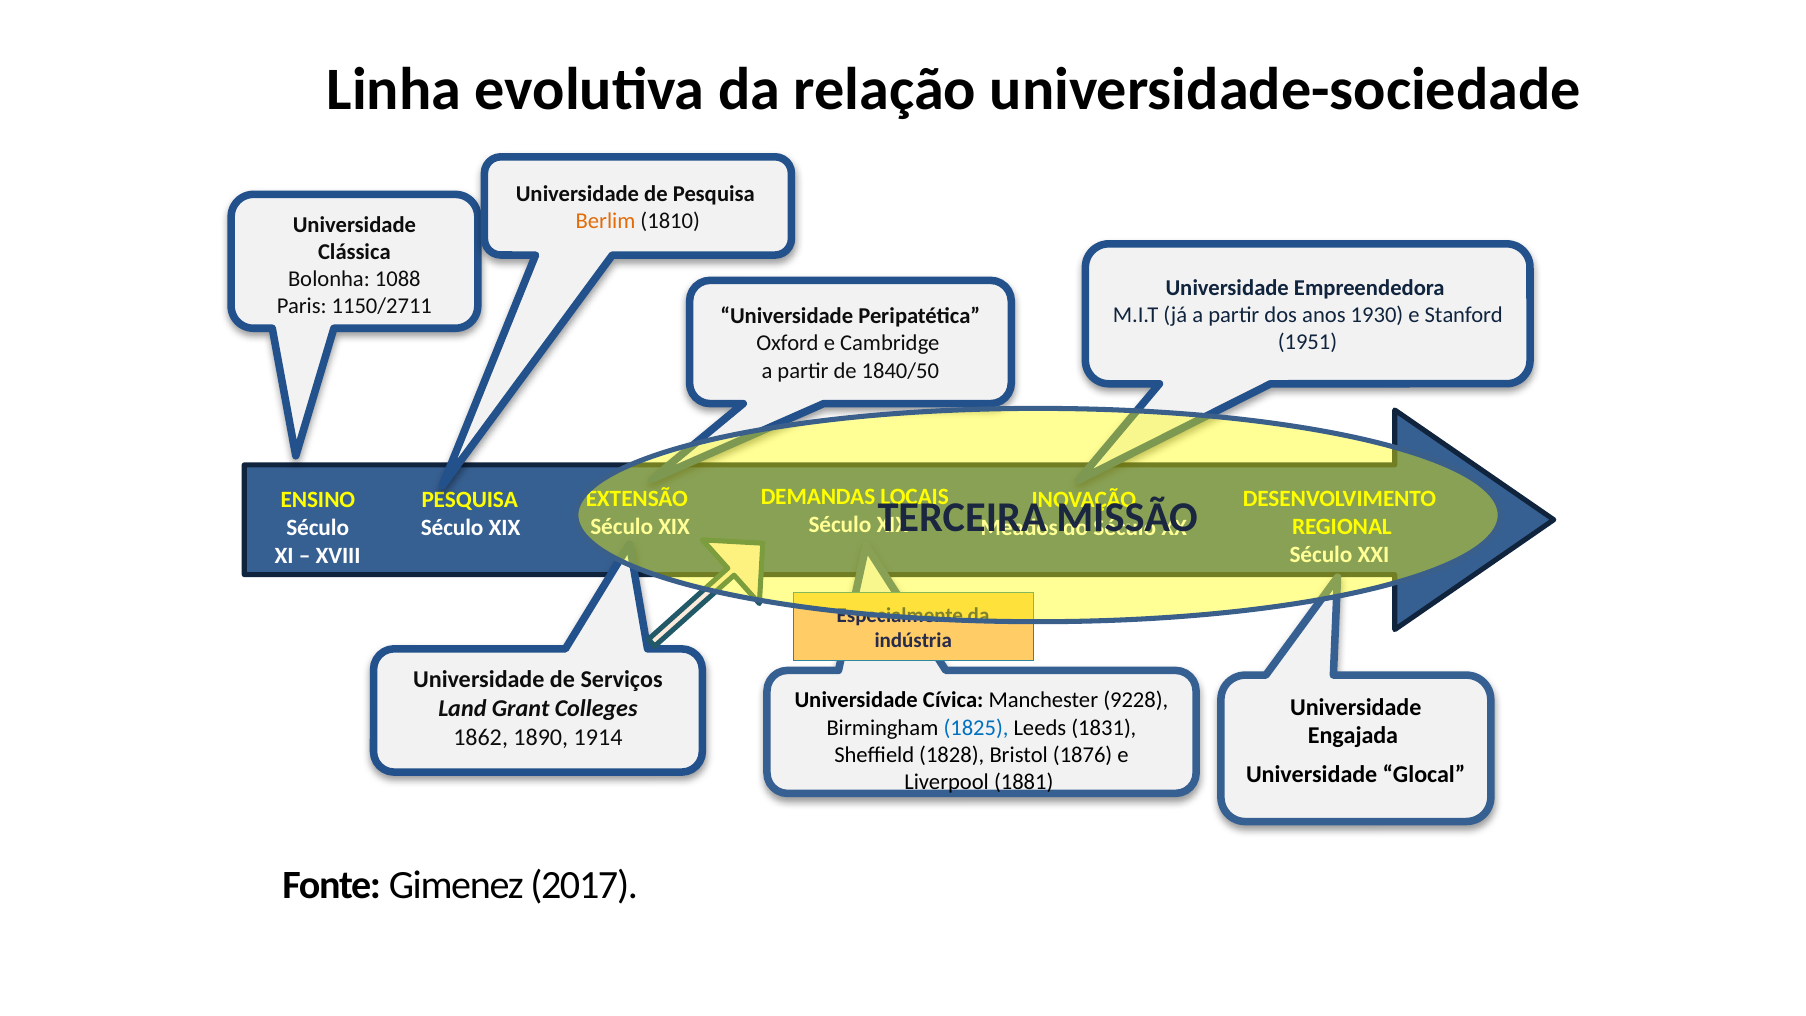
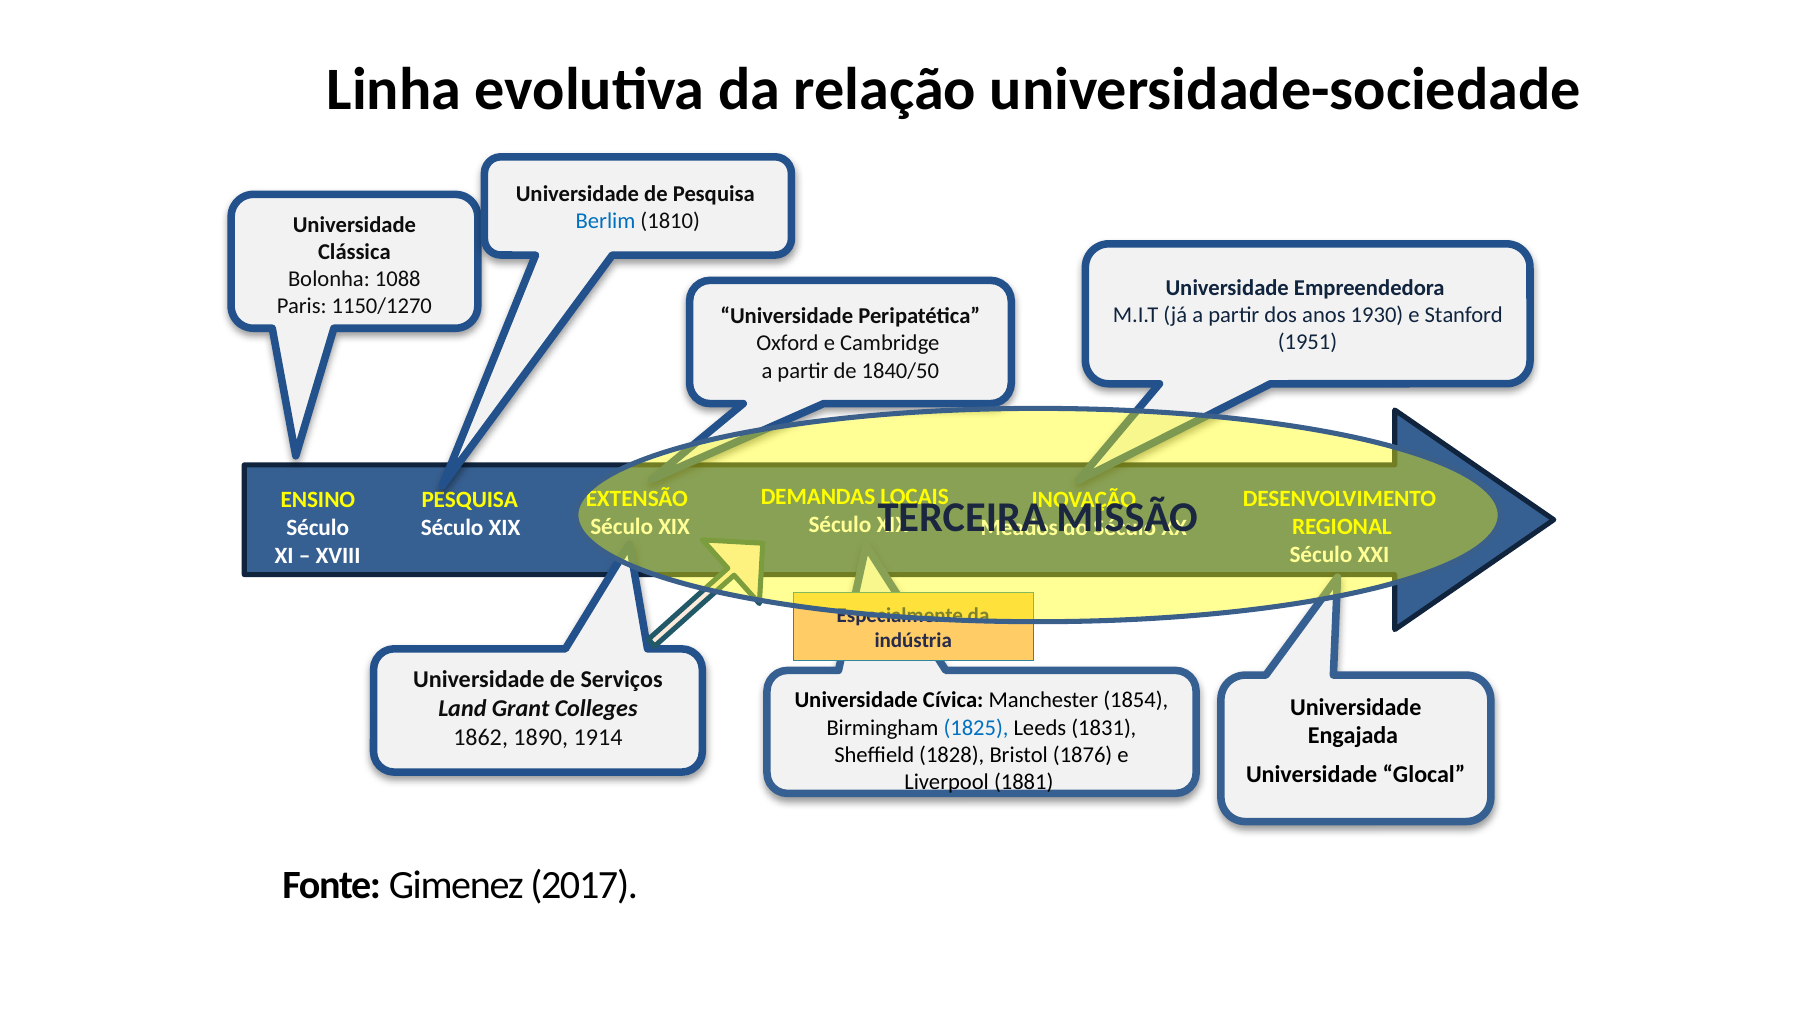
Berlim colour: orange -> blue
1150/2711: 1150/2711 -> 1150/1270
9228: 9228 -> 1854
